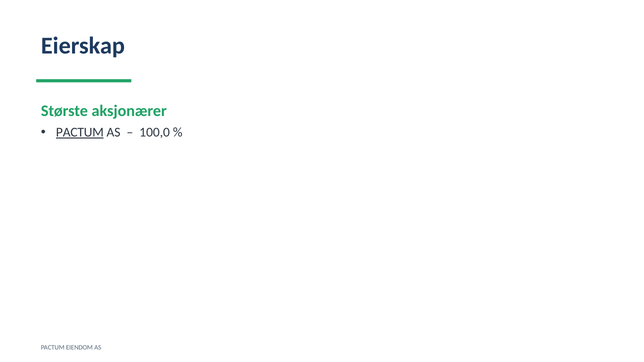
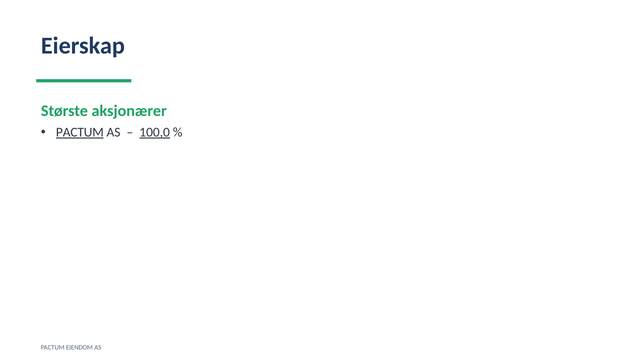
100,0 underline: none -> present
